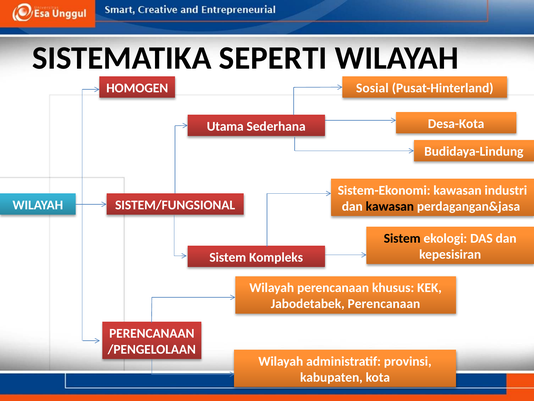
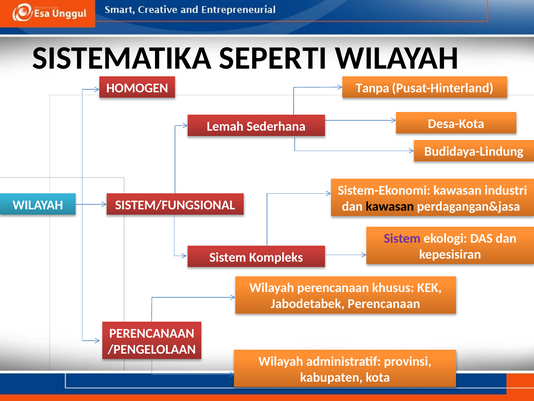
Sosial: Sosial -> Tanpa
Utama: Utama -> Lemah
Sistem at (402, 238) colour: black -> purple
